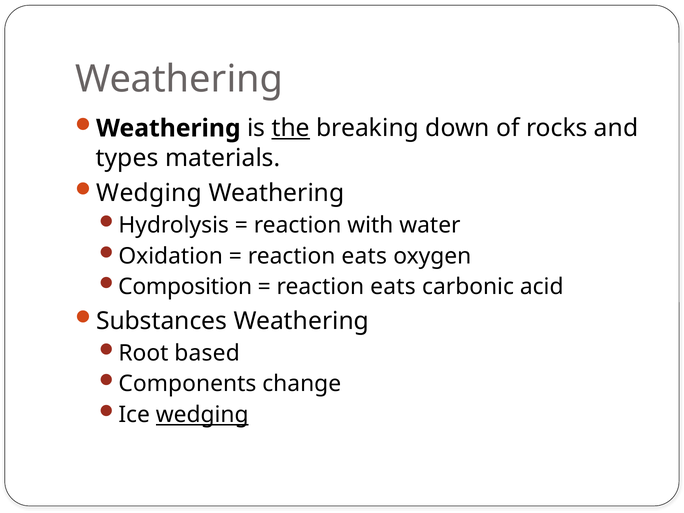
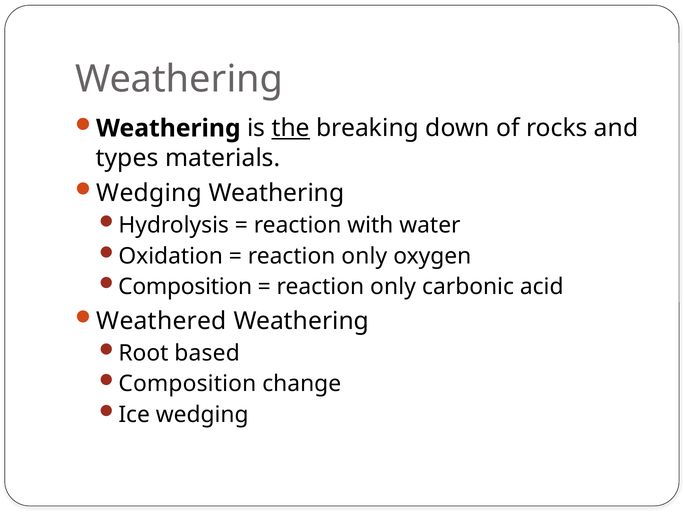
eats at (364, 256): eats -> only
eats at (393, 287): eats -> only
Substances: Substances -> Weathered
Components at (187, 384): Components -> Composition
wedging at (202, 415) underline: present -> none
